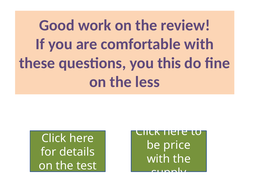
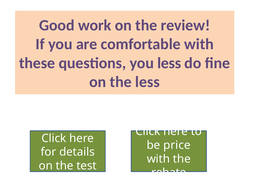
you this: this -> less
supply: supply -> rebate
